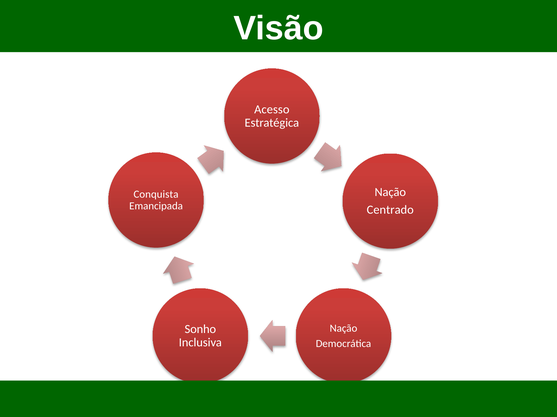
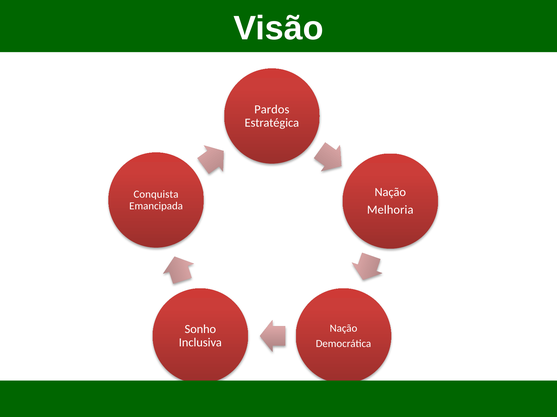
Acesso: Acesso -> Pardos
Centrado: Centrado -> Melhoria
